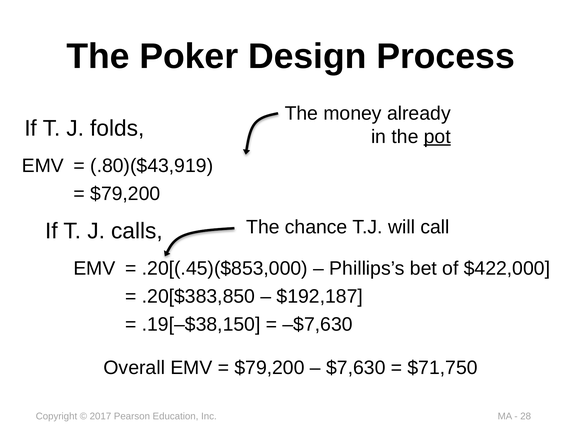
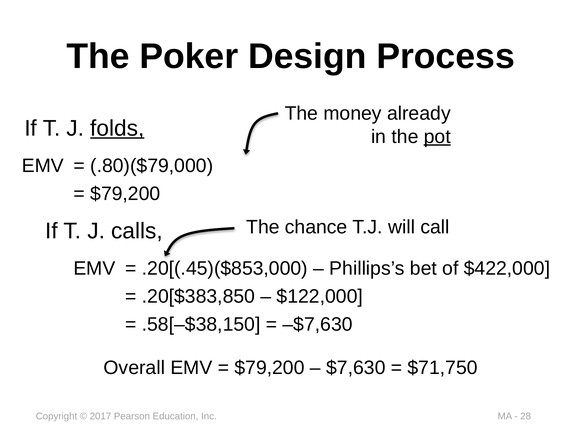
folds underline: none -> present
.80)($43,919: .80)($43,919 -> .80)($79,000
$192,187: $192,187 -> $122,000
.19[–$38,150: .19[–$38,150 -> .58[–$38,150
